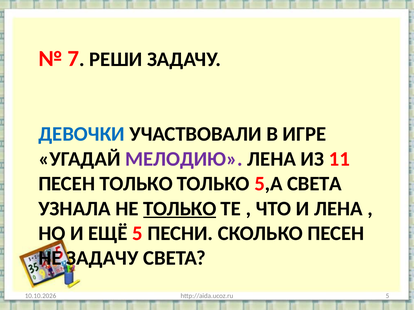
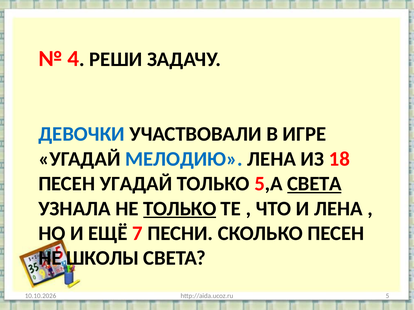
7: 7 -> 4
МЕЛОДИЮ colour: purple -> blue
11: 11 -> 18
ПЕСЕН ТОЛЬКО: ТОЛЬКО -> УГАДАЙ
СВЕТА at (315, 184) underline: none -> present
ЕЩЁ 5: 5 -> 7
НЕ ЗАДАЧУ: ЗАДАЧУ -> ШКОЛЫ
